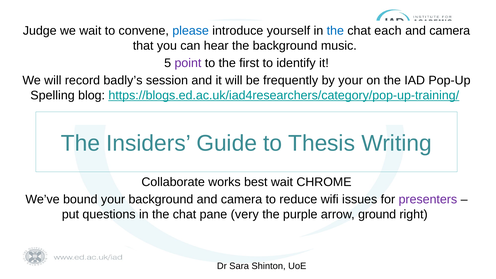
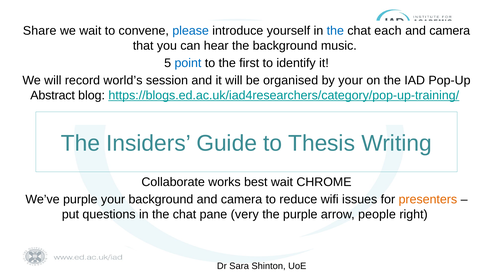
Judge: Judge -> Share
point colour: purple -> blue
badly’s: badly’s -> world’s
frequently: frequently -> organised
Spelling: Spelling -> Abstract
We’ve bound: bound -> purple
presenters colour: purple -> orange
ground: ground -> people
